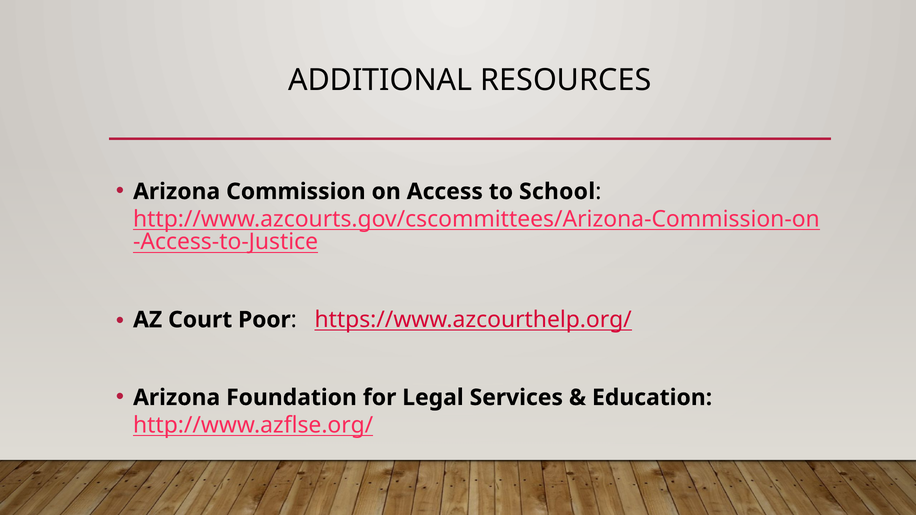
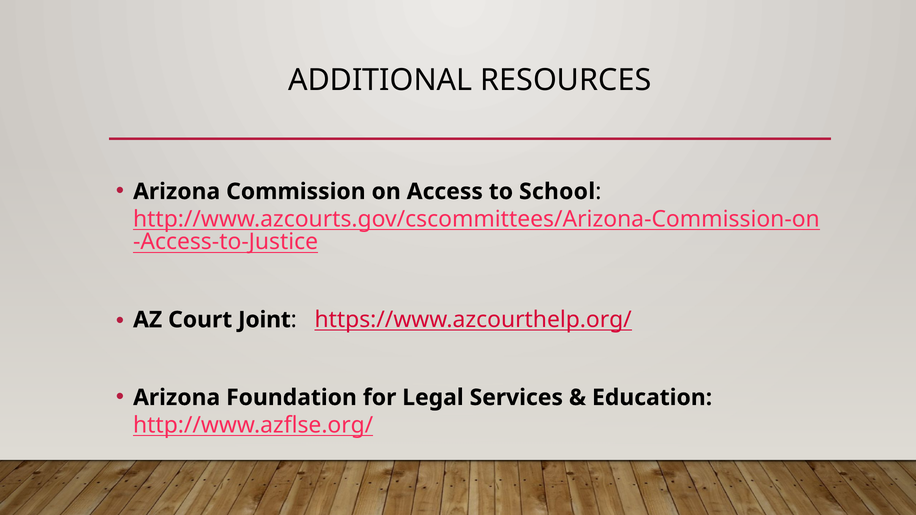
Poor: Poor -> Joint
